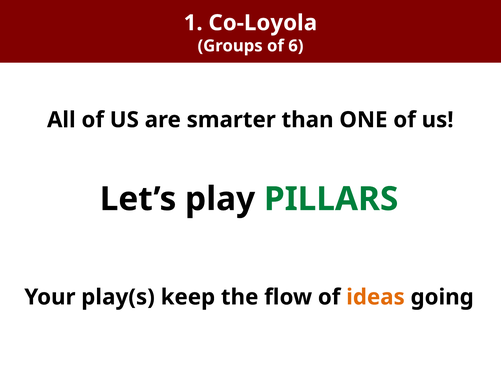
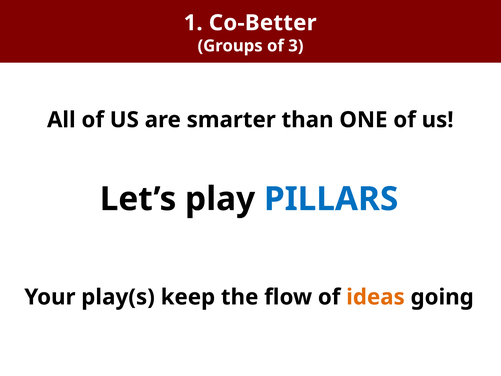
Co-Loyola: Co-Loyola -> Co-Better
6: 6 -> 3
PILLARS colour: green -> blue
